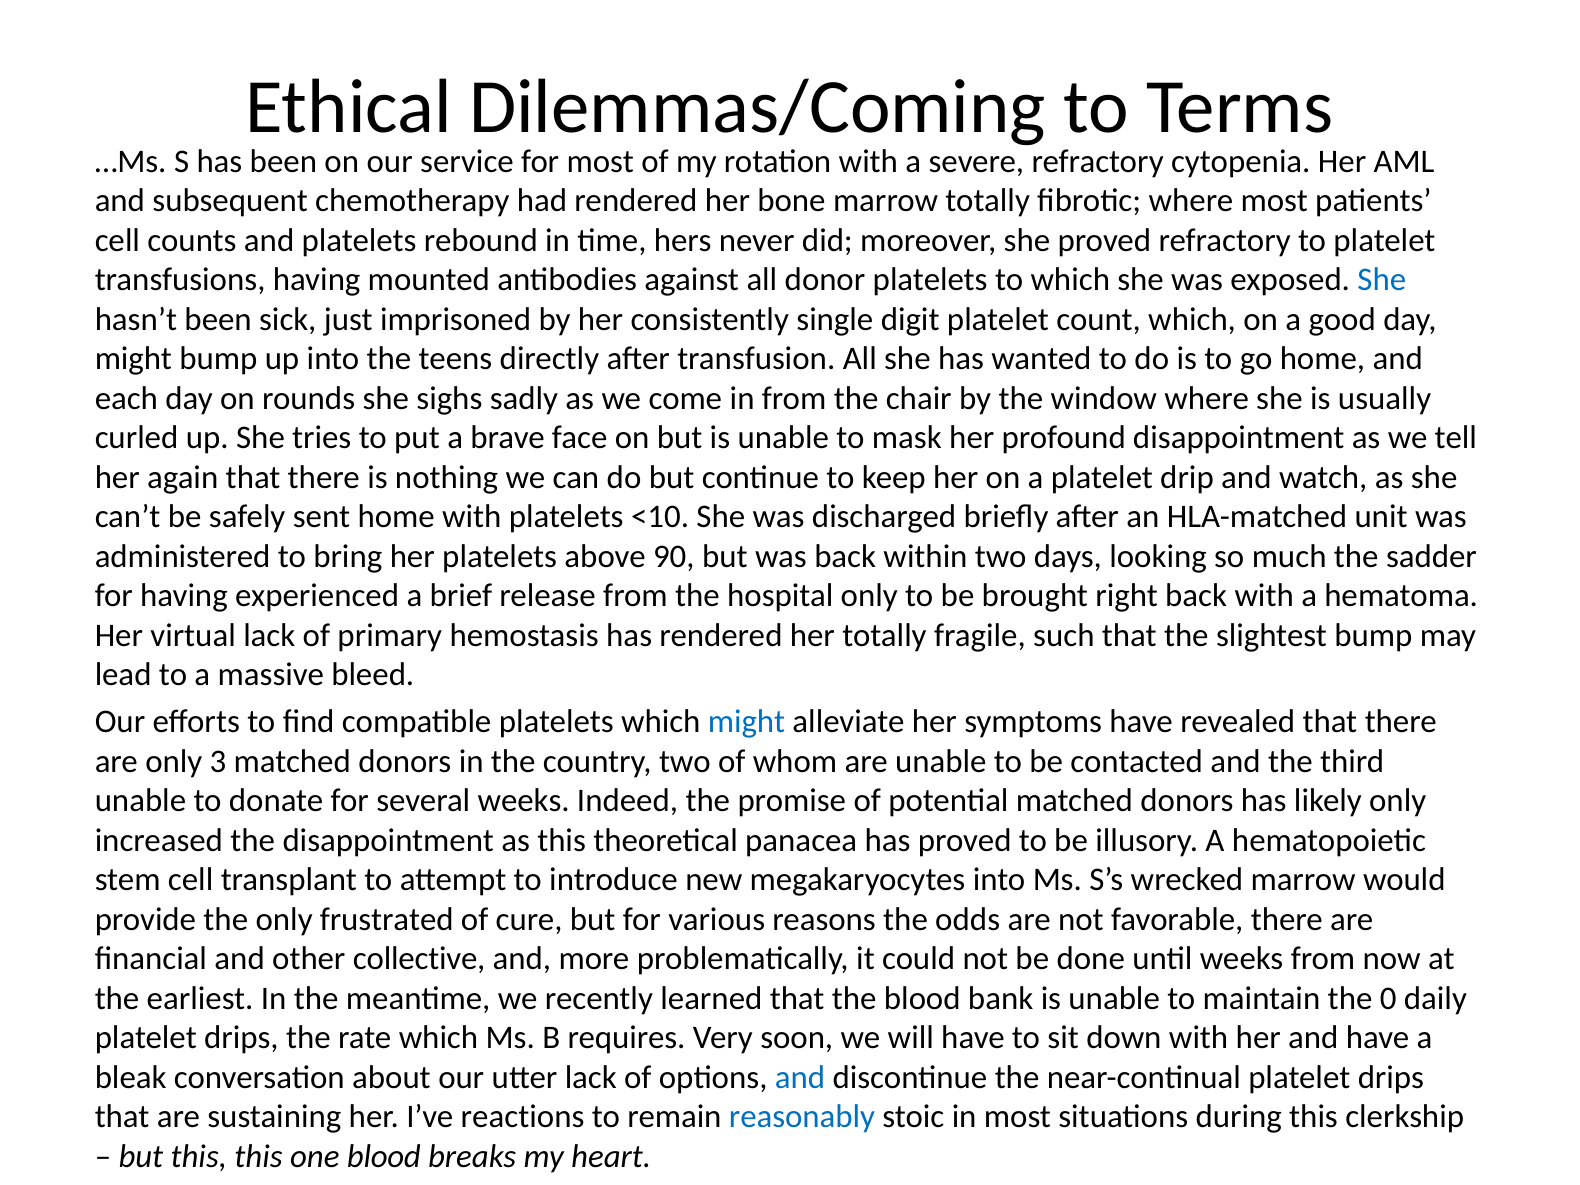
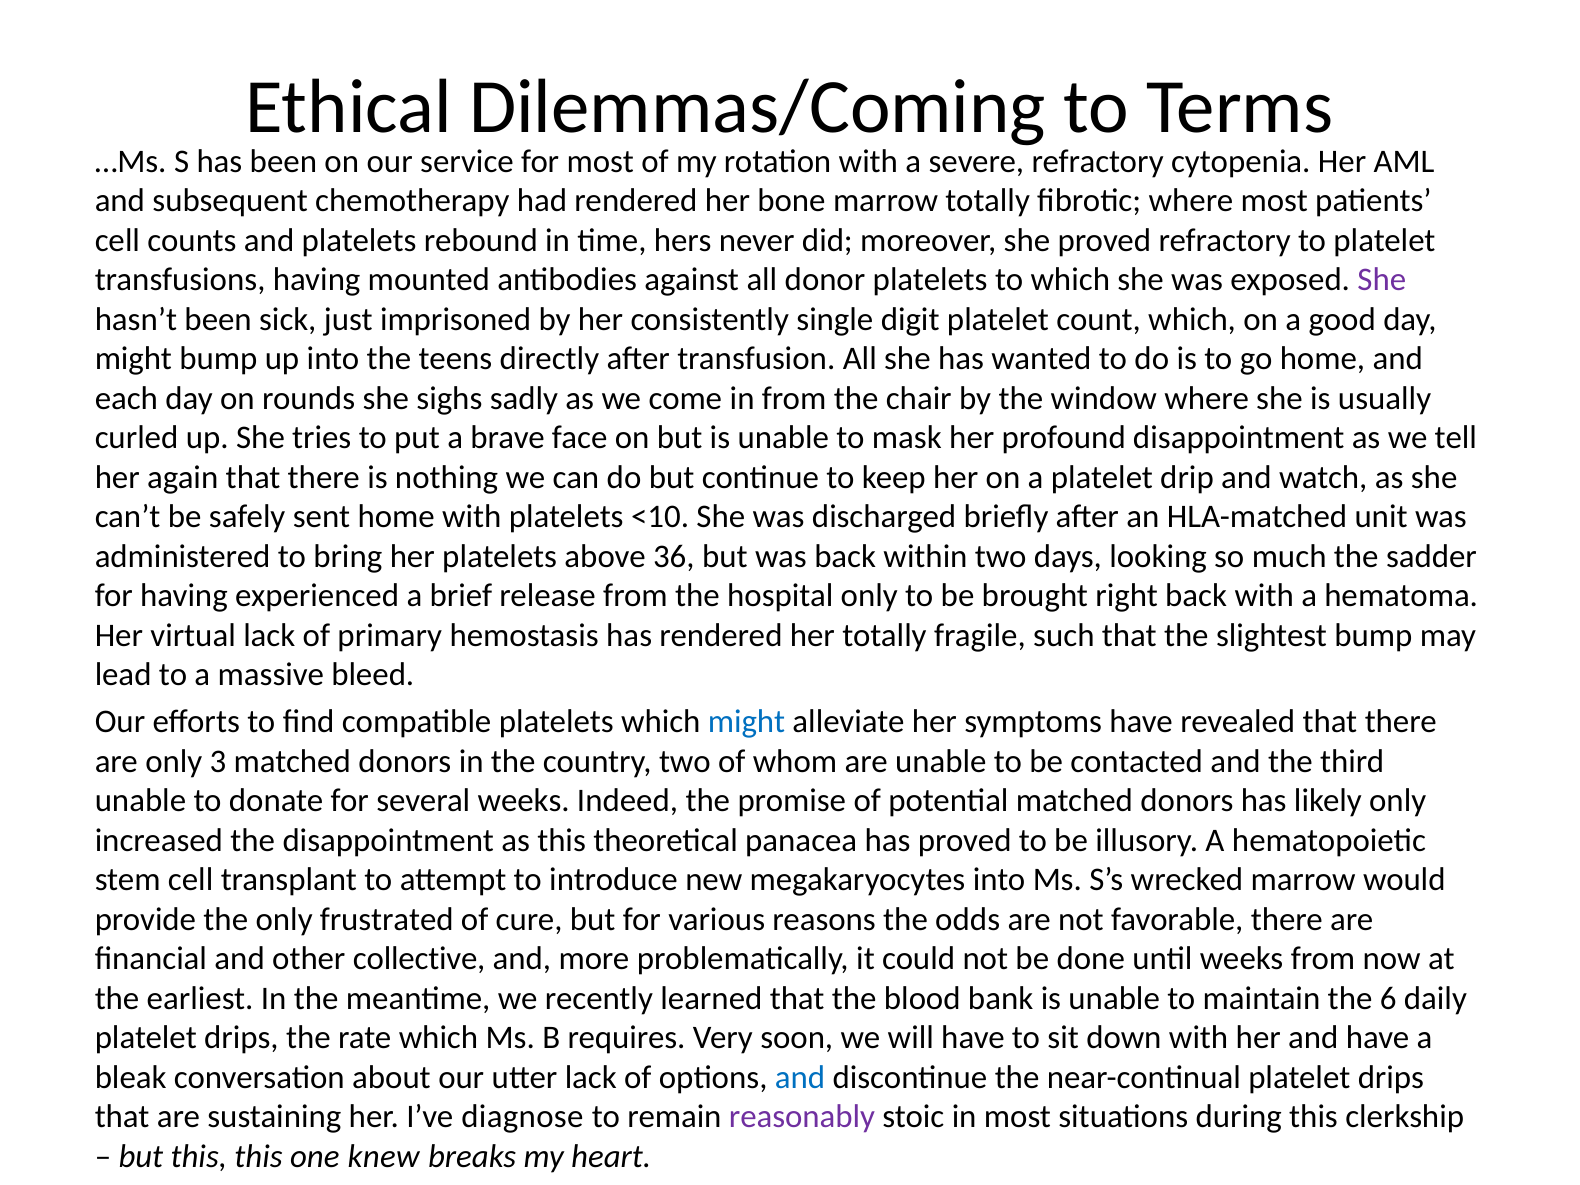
She at (1382, 280) colour: blue -> purple
90: 90 -> 36
0: 0 -> 6
reactions: reactions -> diagnose
reasonably colour: blue -> purple
one blood: blood -> knew
